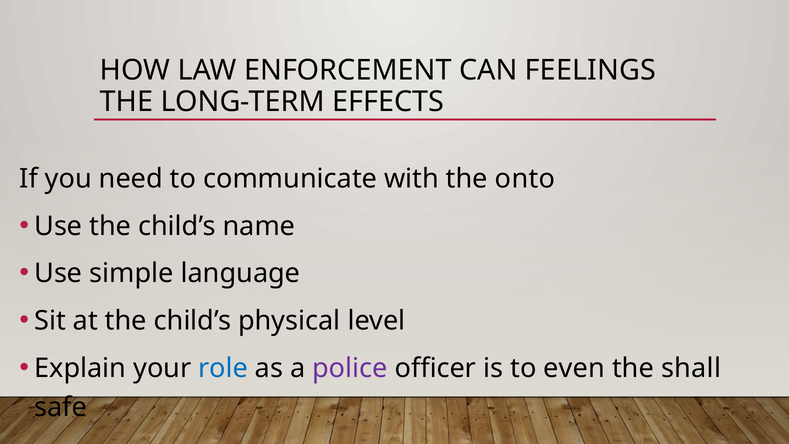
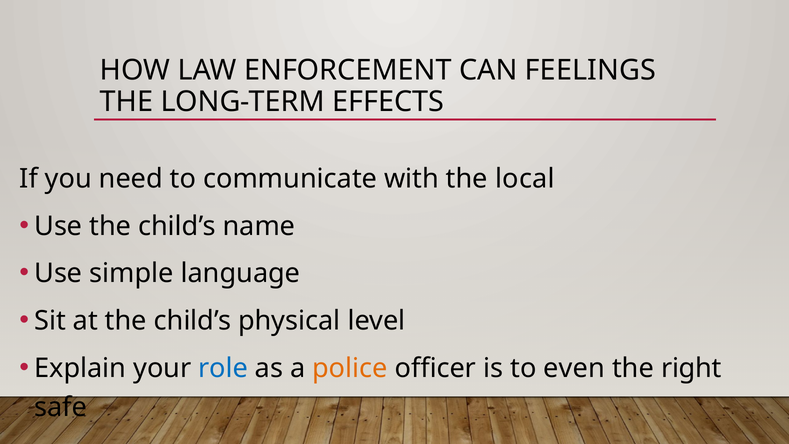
onto: onto -> local
police colour: purple -> orange
shall: shall -> right
